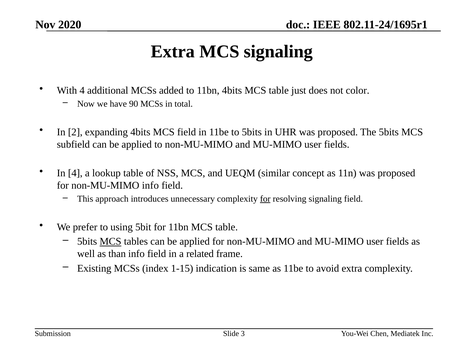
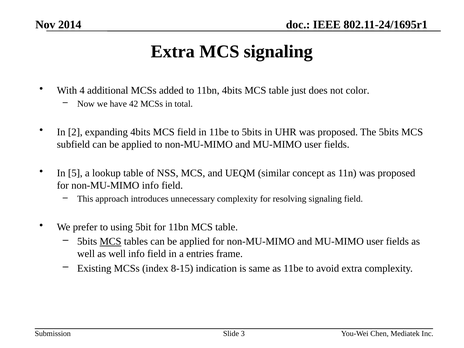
2020: 2020 -> 2014
90: 90 -> 42
In 4: 4 -> 5
for at (265, 199) underline: present -> none
well as than: than -> well
related: related -> entries
1-15: 1-15 -> 8-15
